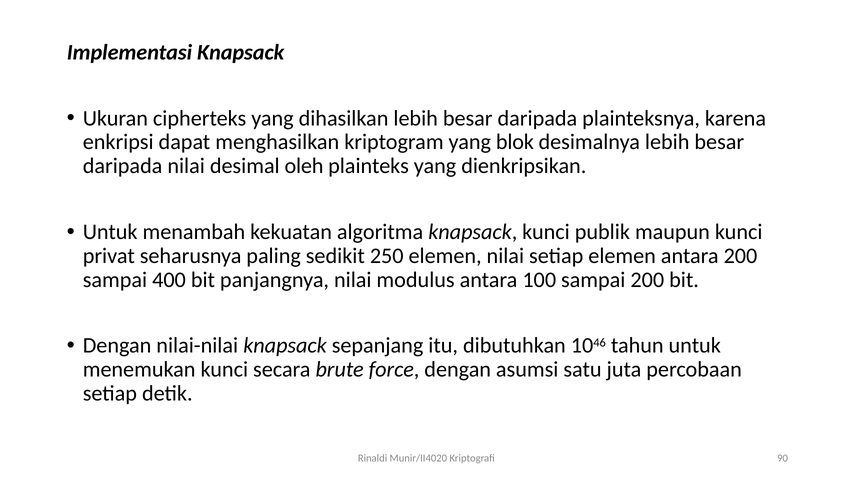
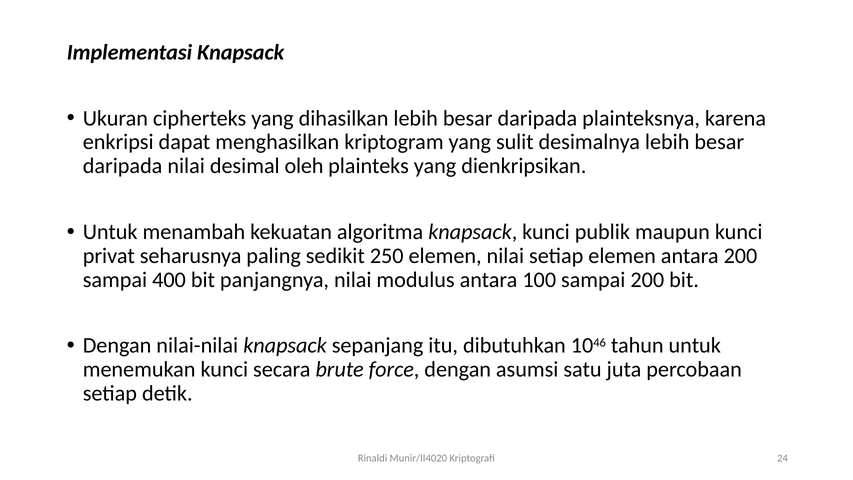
blok: blok -> sulit
90: 90 -> 24
